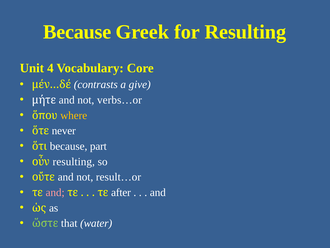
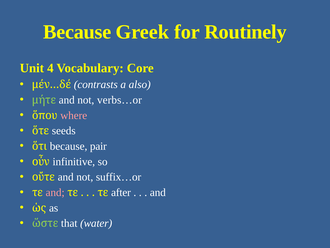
for Resulting: Resulting -> Routinely
give: give -> also
μήτε colour: white -> light green
where colour: yellow -> pink
never: never -> seeds
part: part -> pair
οὖν resulting: resulting -> infinitive
result…or: result…or -> suffix…or
